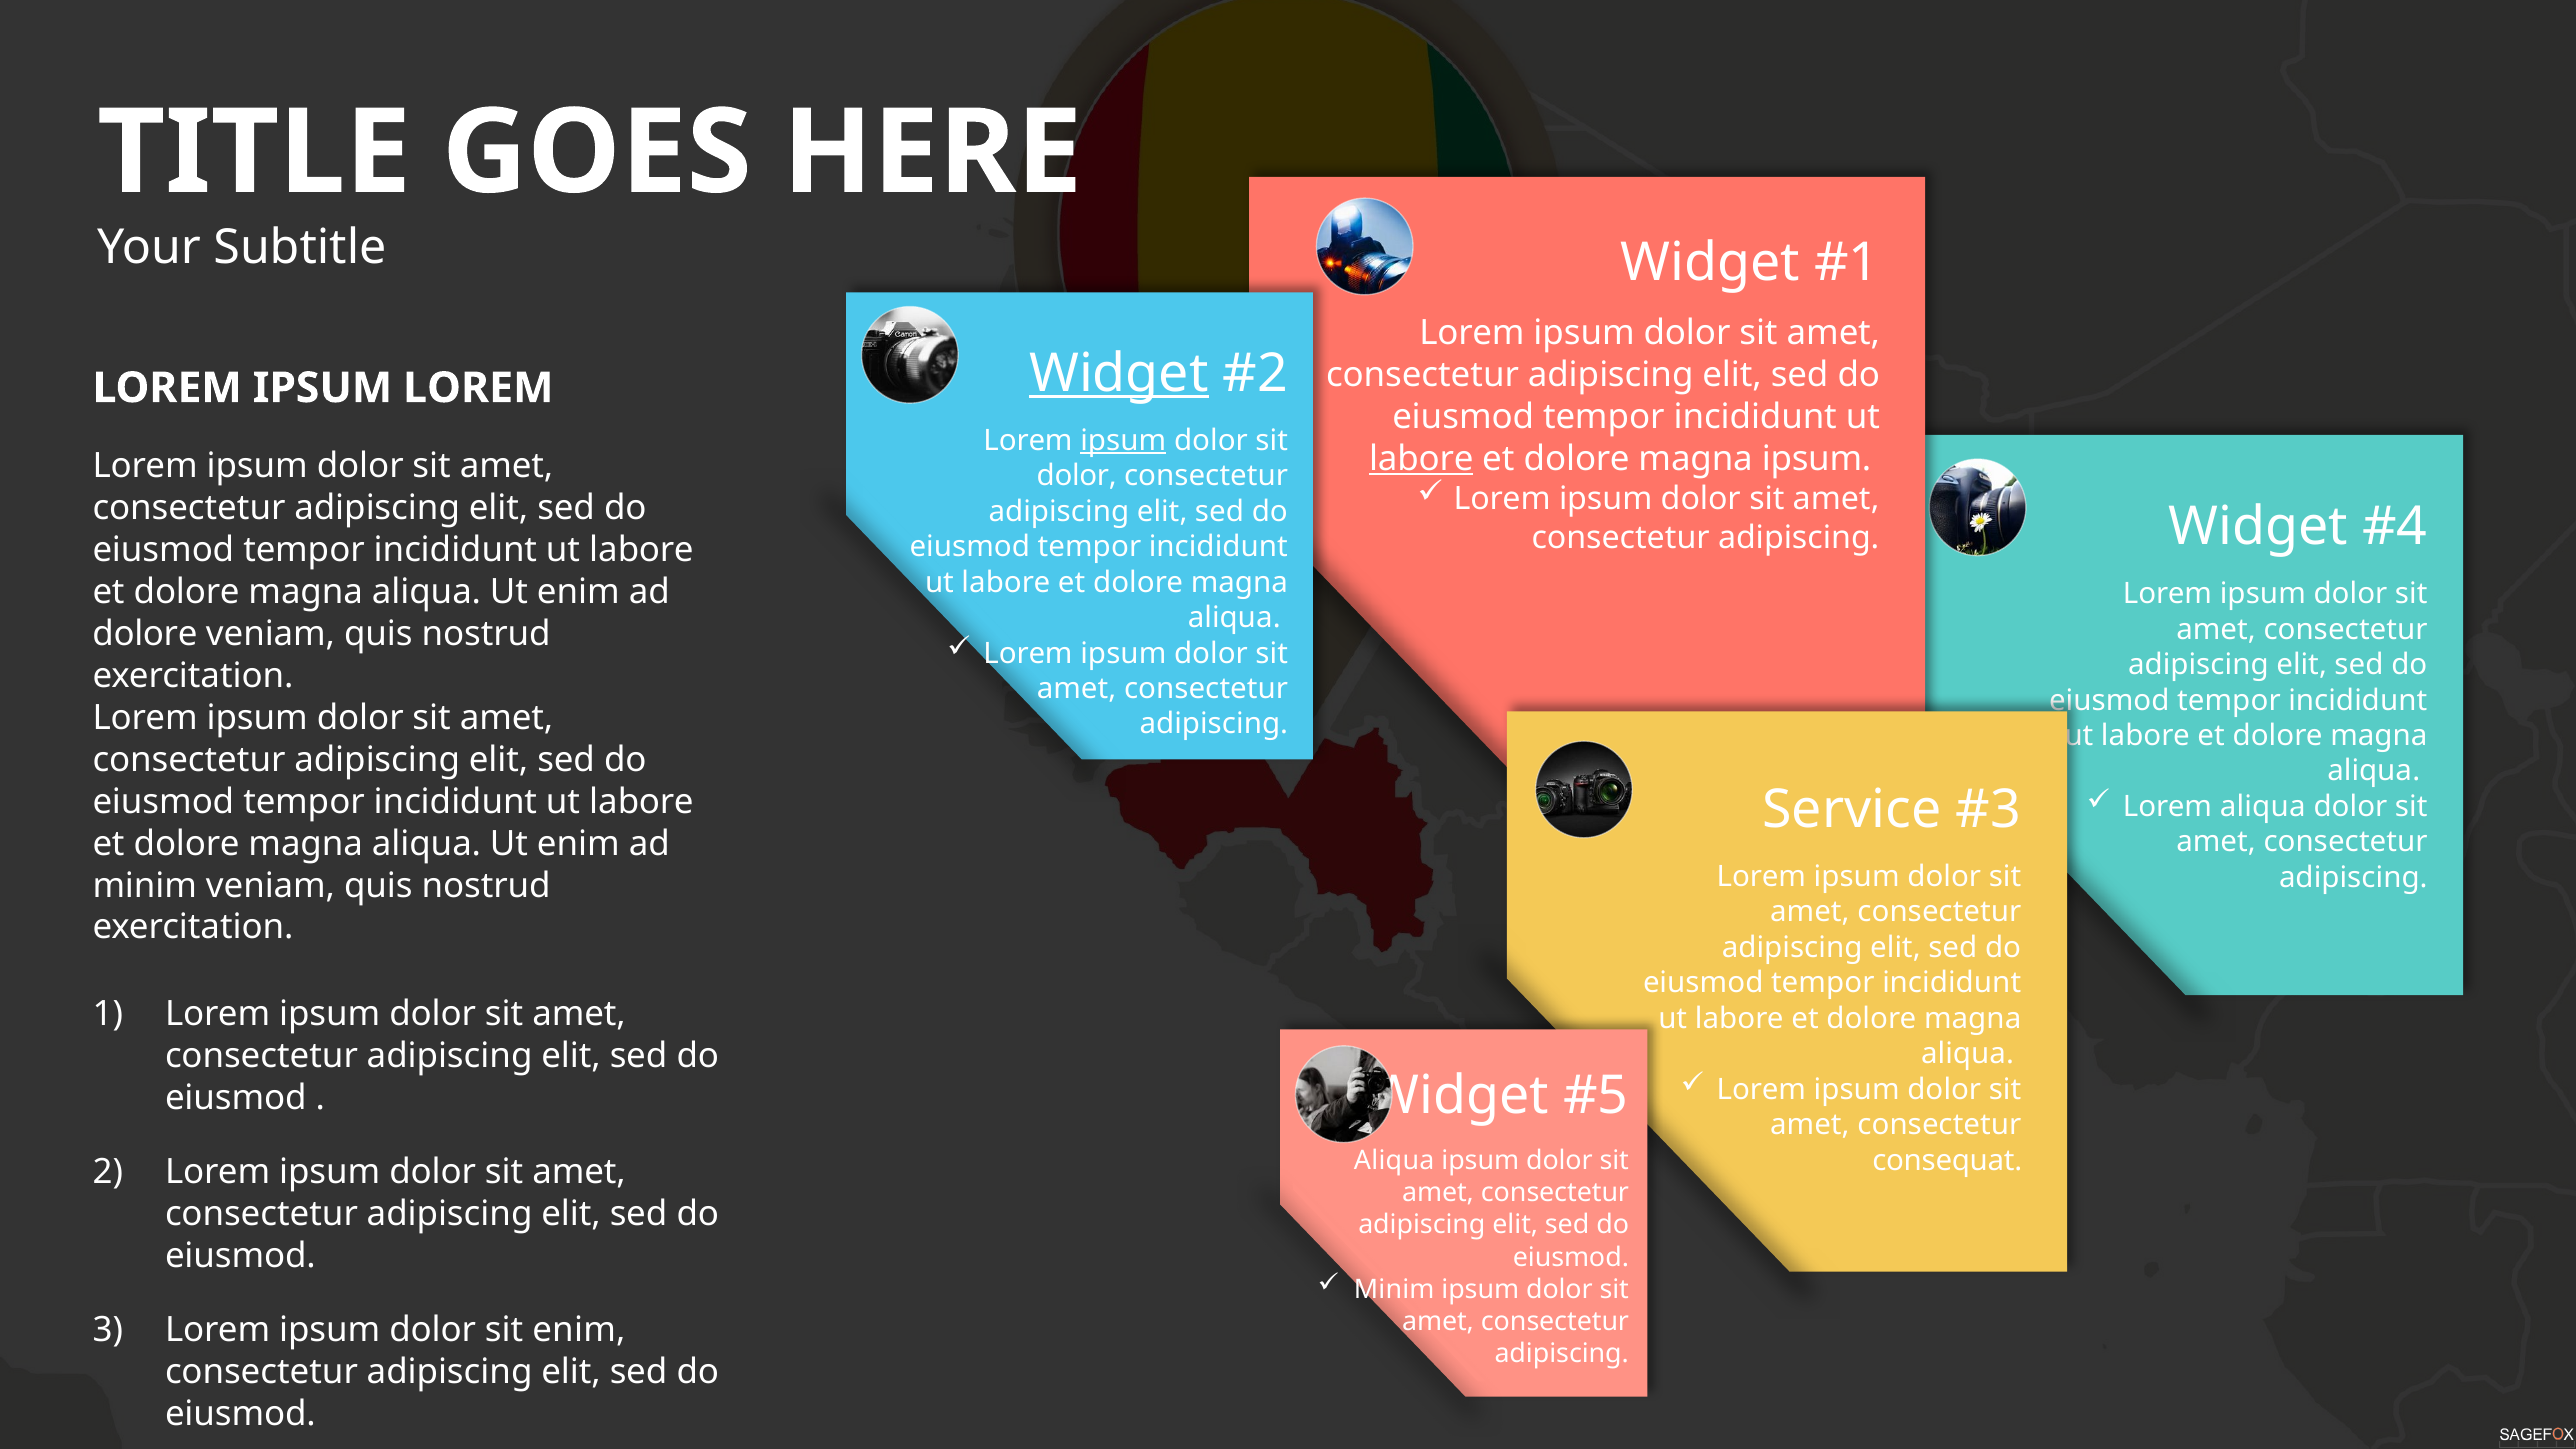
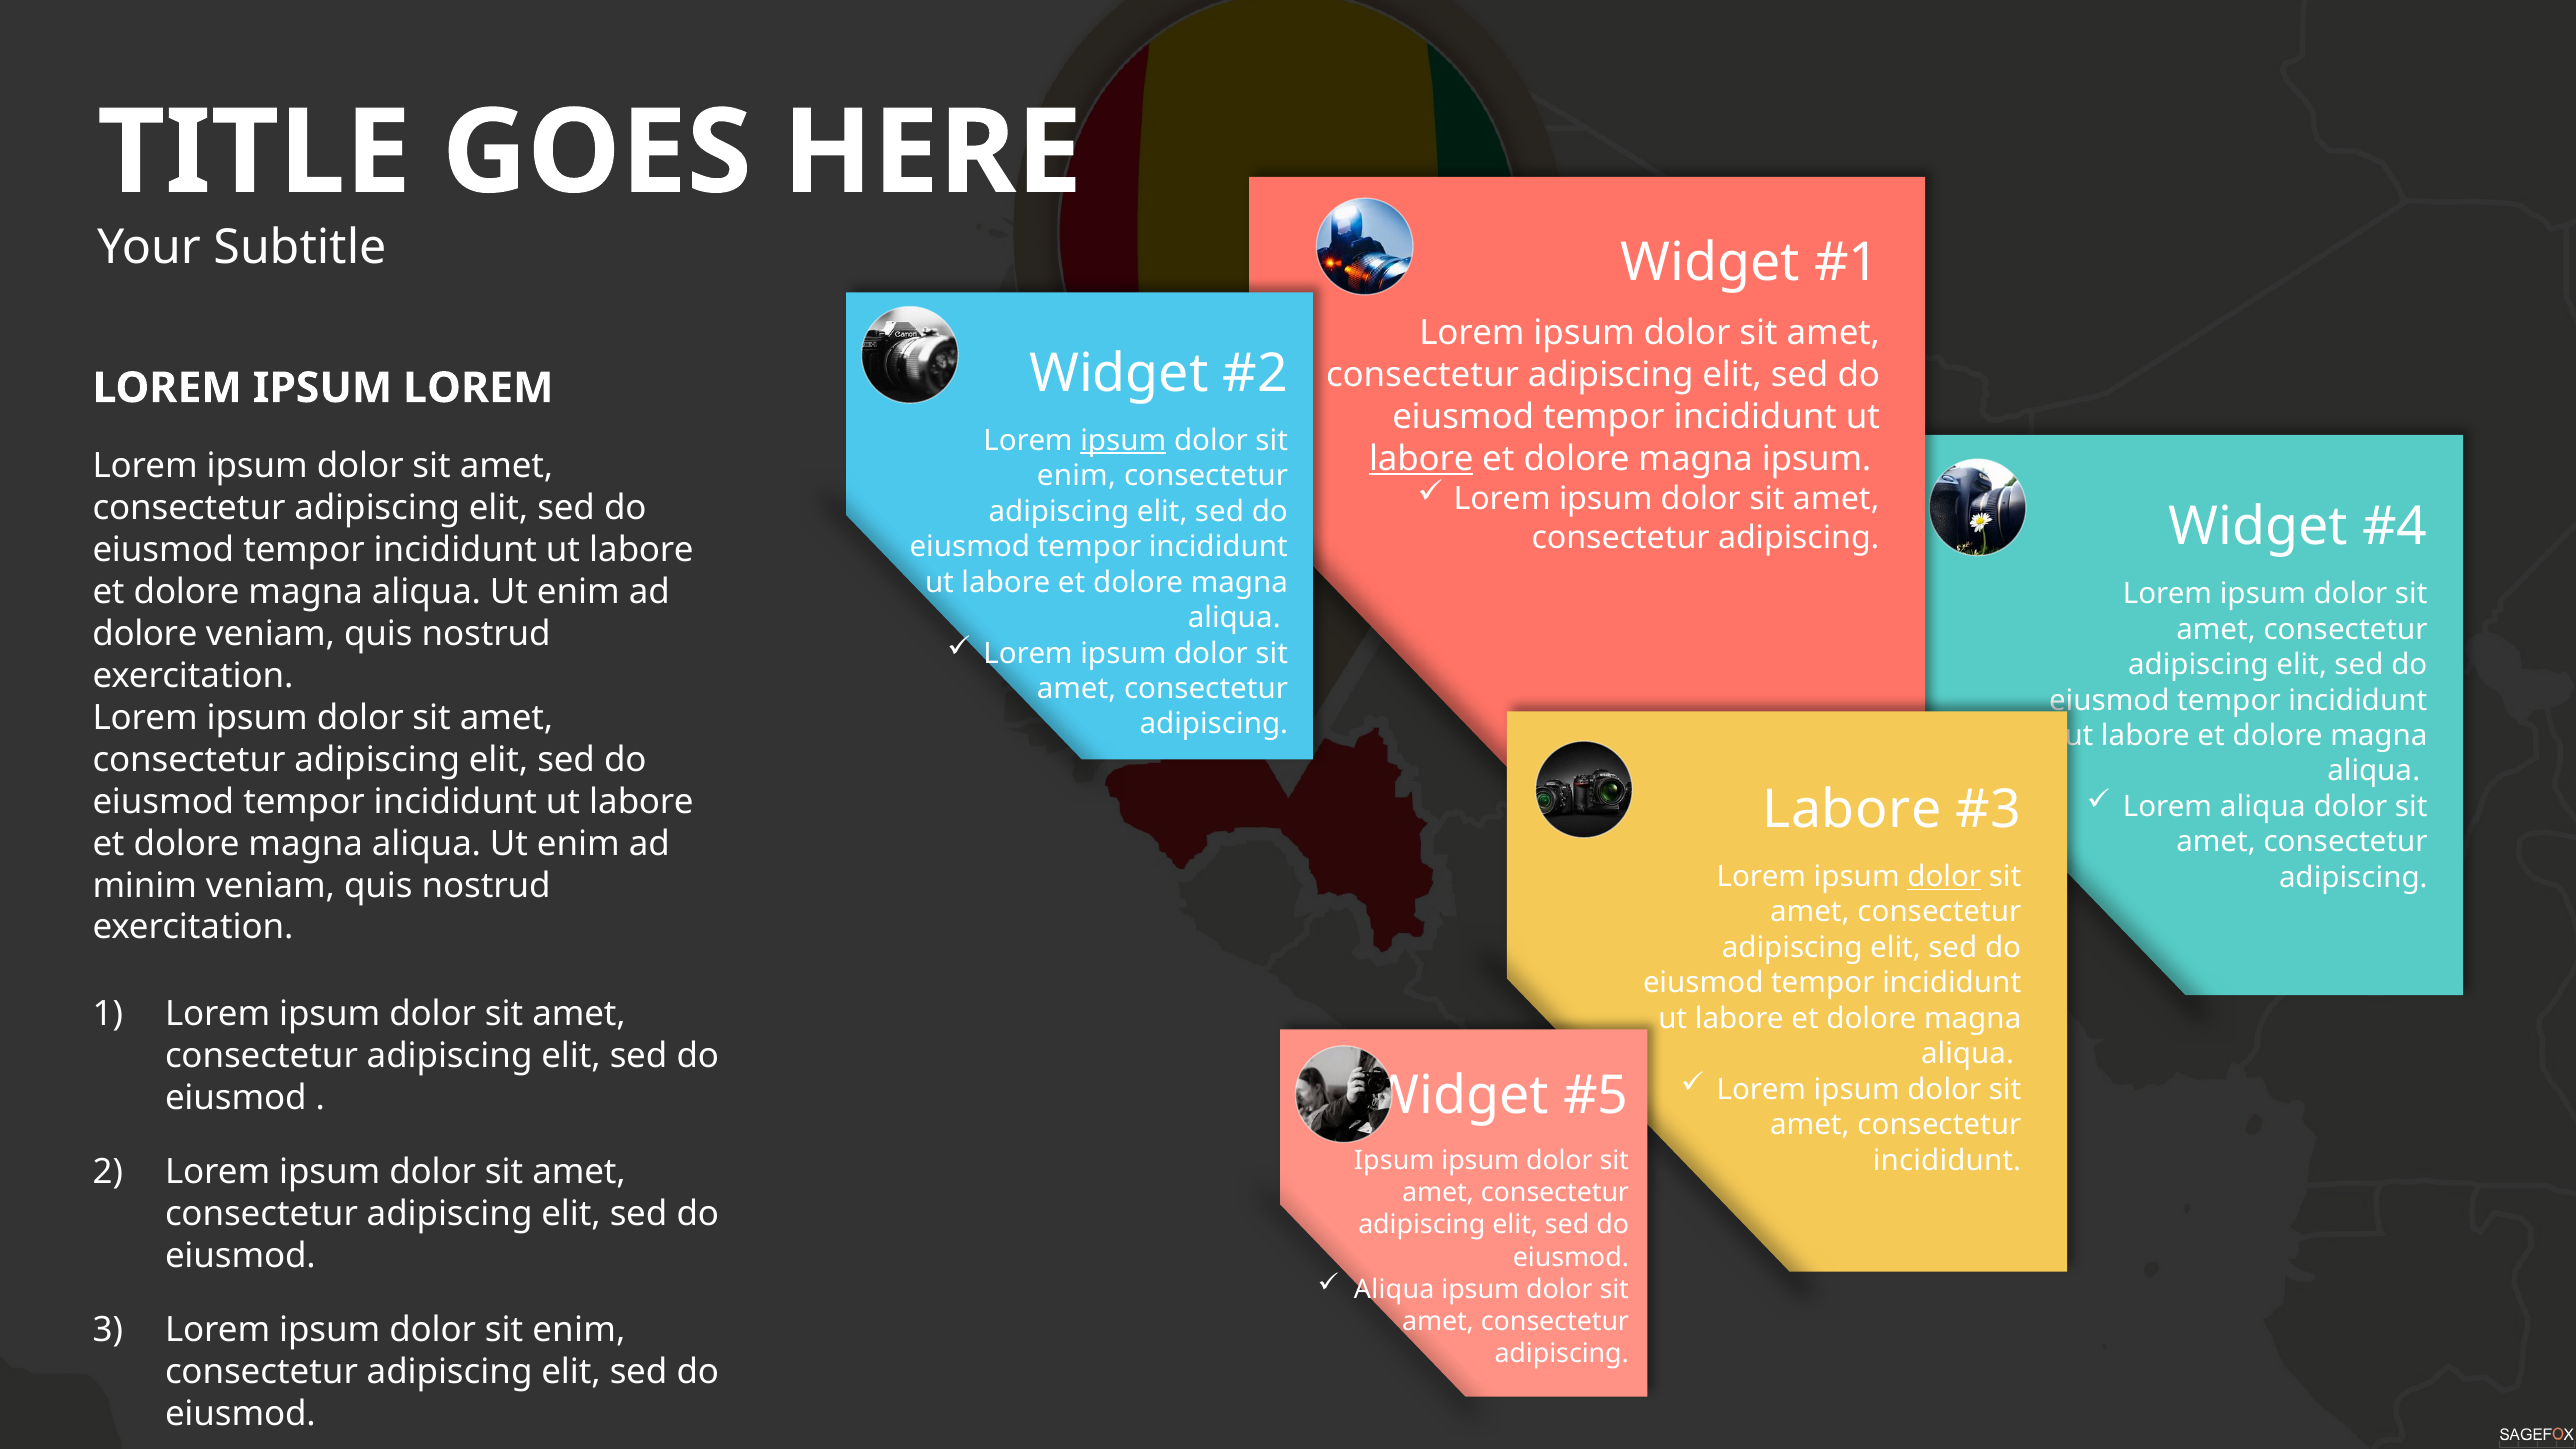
Widget at (1119, 374) underline: present -> none
dolor at (1077, 476): dolor -> enim
Service at (1852, 810): Service -> Labore
dolor at (1944, 877) underline: none -> present
consequat at (1947, 1160): consequat -> incididunt
Aliqua at (1394, 1160): Aliqua -> Ipsum
Minim at (1394, 1289): Minim -> Aliqua
